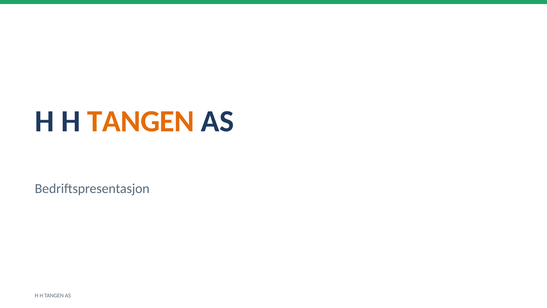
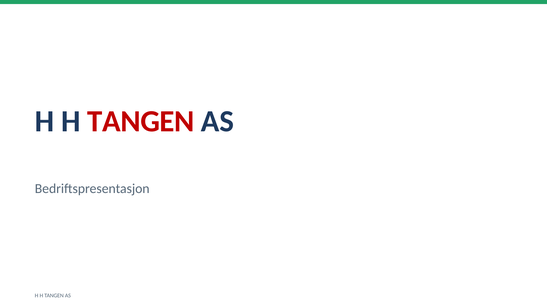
TANGEN at (141, 121) colour: orange -> red
